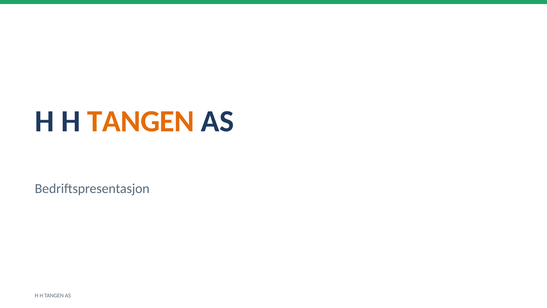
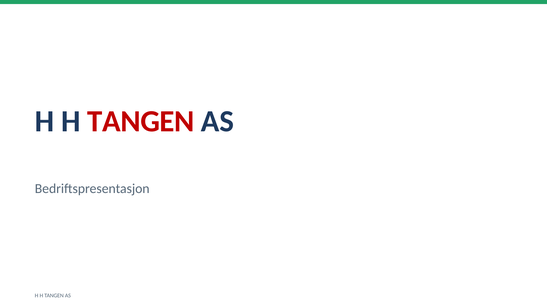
TANGEN at (141, 121) colour: orange -> red
